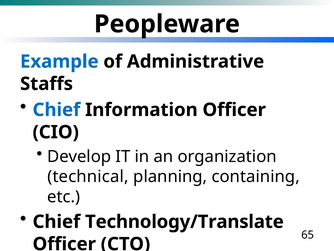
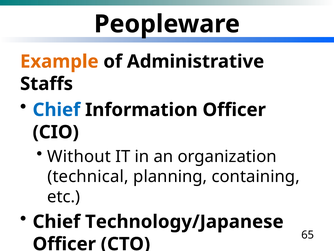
Example colour: blue -> orange
Develop: Develop -> Without
Technology/Translate: Technology/Translate -> Technology/Japanese
